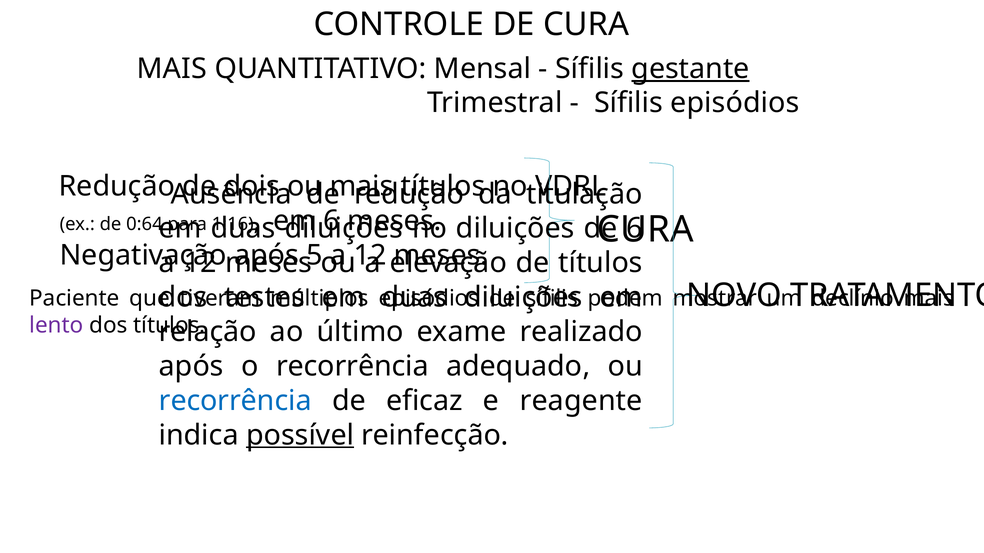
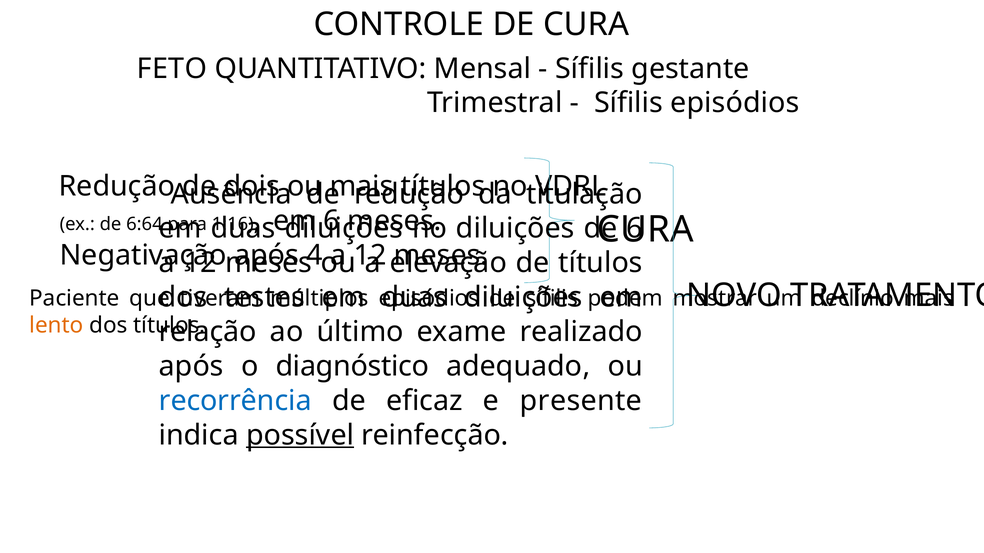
MAIS at (172, 69): MAIS -> FETO
gestante underline: present -> none
0:64: 0:64 -> 6:64
5: 5 -> 4
lento colour: purple -> orange
o recorrência: recorrência -> diagnóstico
reagente: reagente -> presente
